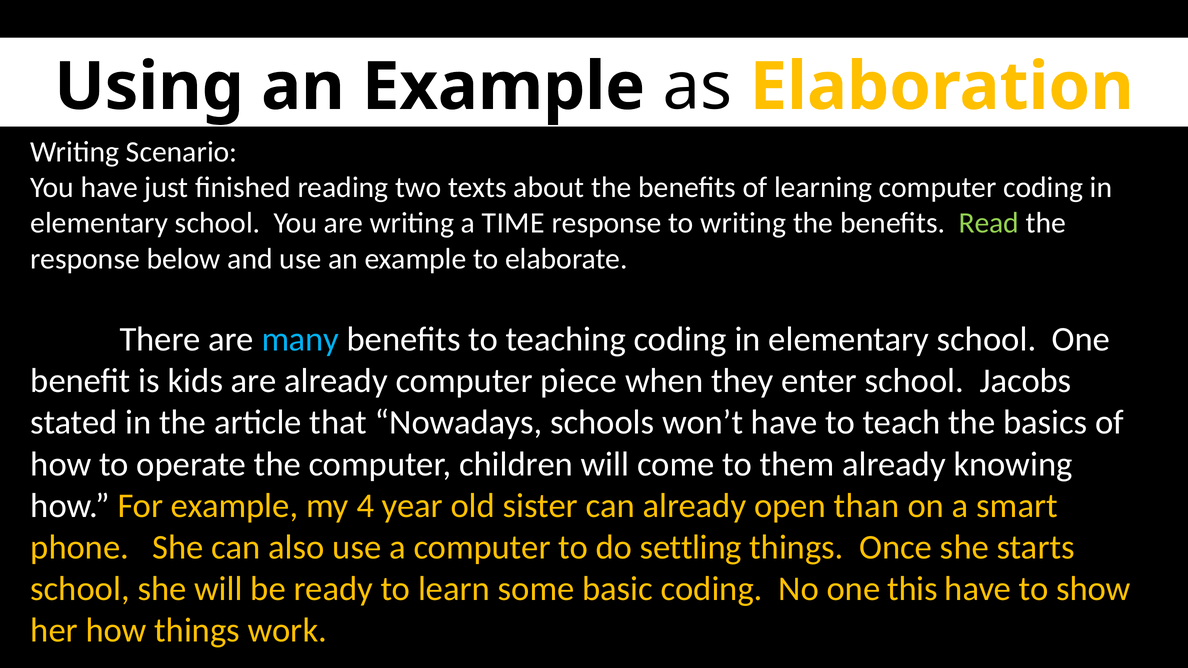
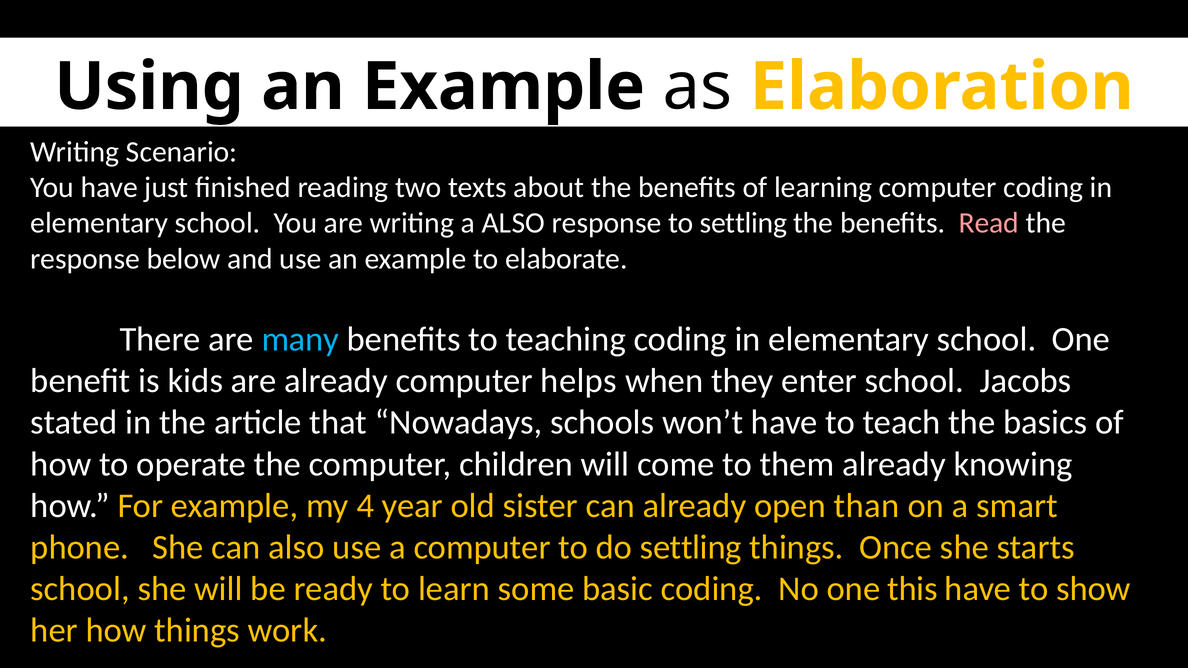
a TIME: TIME -> ALSO
to writing: writing -> settling
Read colour: light green -> pink
piece: piece -> helps
